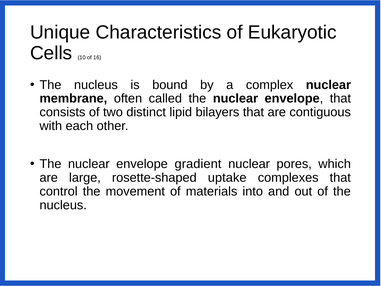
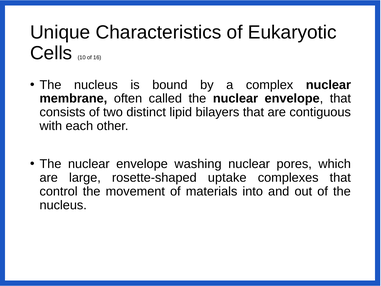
gradient: gradient -> washing
